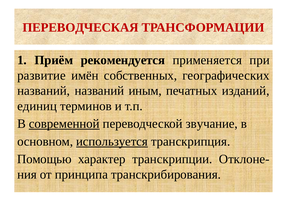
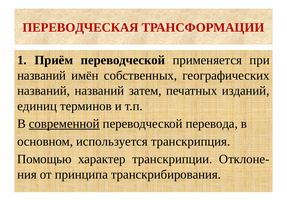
Приём рекомендуется: рекомендуется -> переводческой
развитие at (41, 76): развитие -> названий
иным: иным -> затем
звучание: звучание -> перевода
используется underline: present -> none
